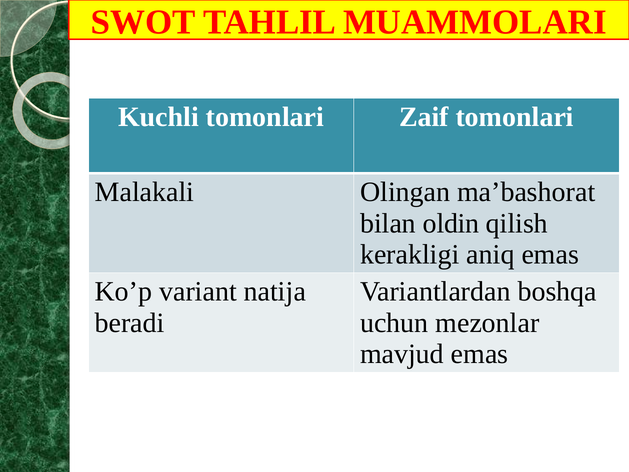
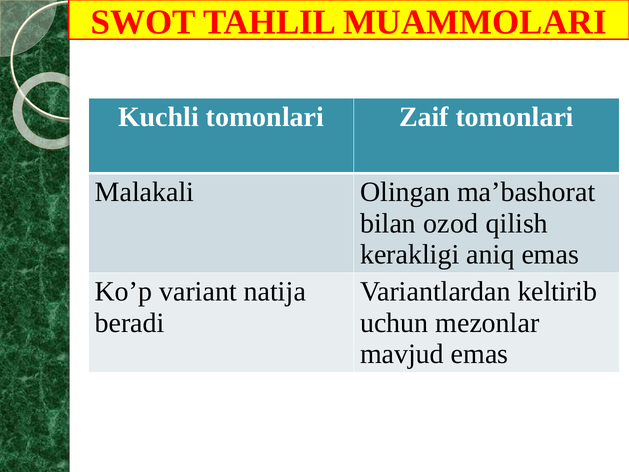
oldin: oldin -> ozod
boshqa: boshqa -> keltirib
